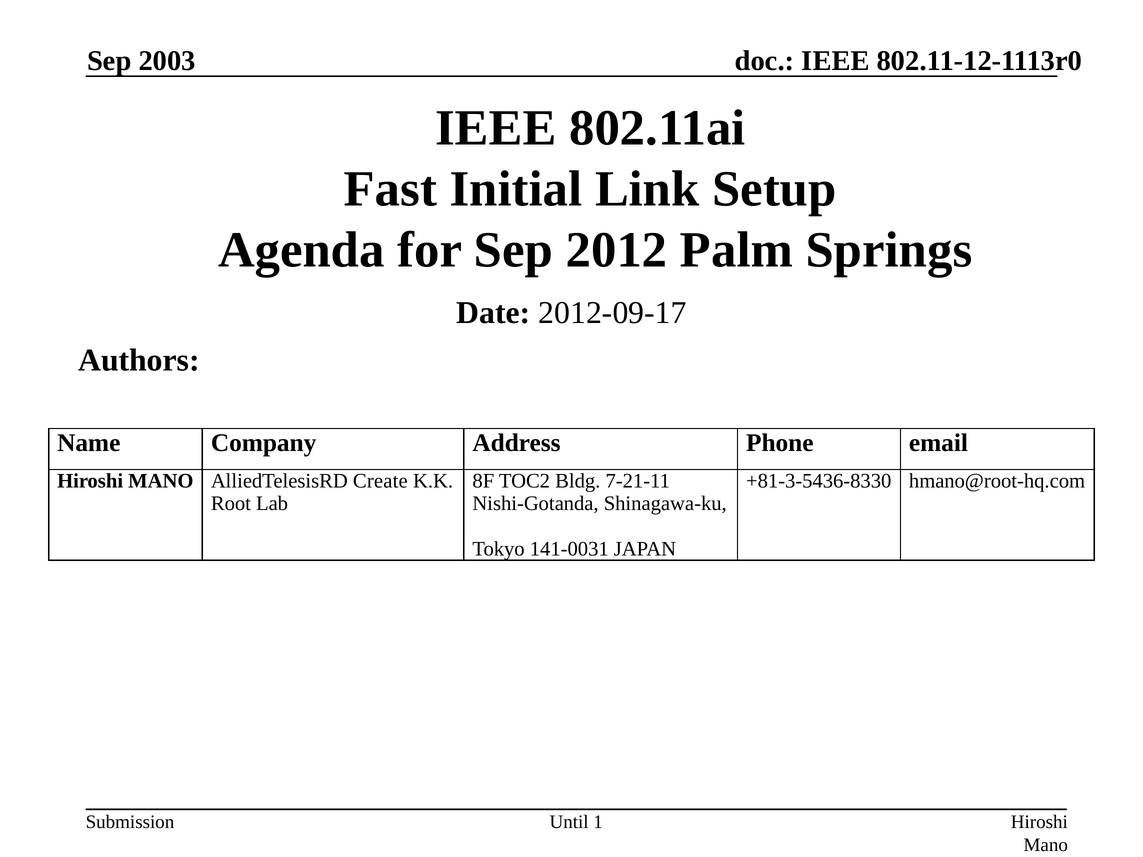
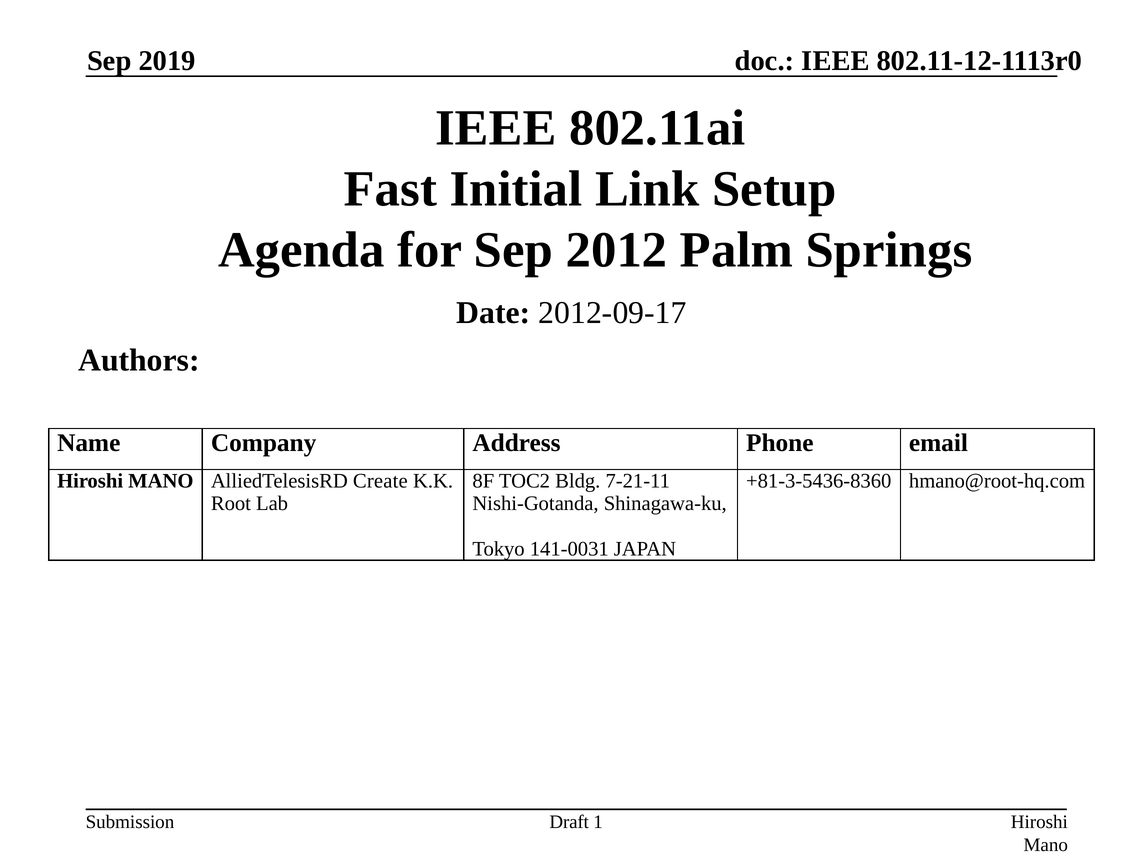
2003: 2003 -> 2019
+81-3-5436-8330: +81-3-5436-8330 -> +81-3-5436-8360
Until: Until -> Draft
